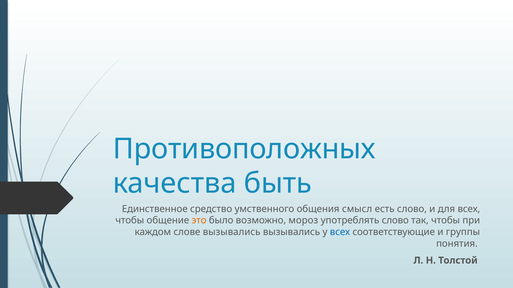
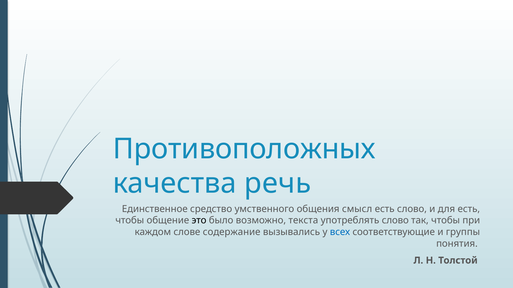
быть: быть -> речь
для всех: всех -> есть
это colour: orange -> black
мороз: мороз -> текста
слове вызывались: вызывались -> содержание
